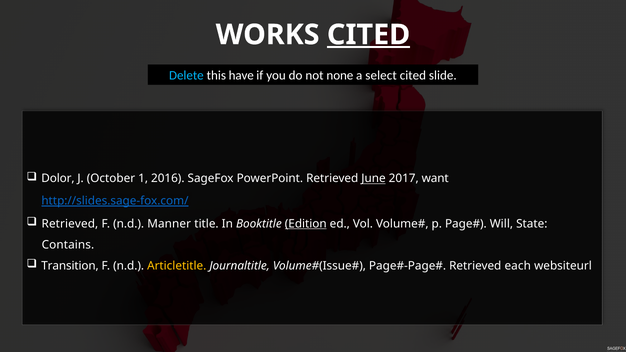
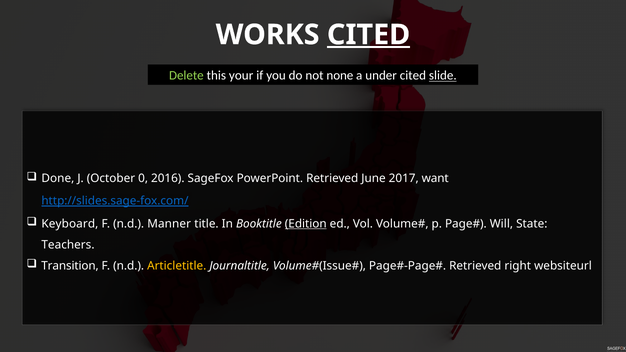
Delete colour: light blue -> light green
have: have -> your
select: select -> under
slide underline: none -> present
Dolor: Dolor -> Done
1: 1 -> 0
June underline: present -> none
Retrieved at (70, 224): Retrieved -> Keyboard
Contains: Contains -> Teachers
each: each -> right
